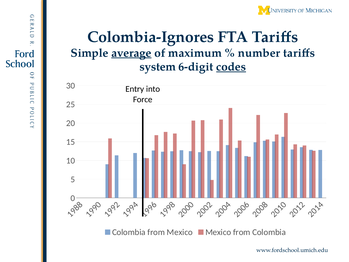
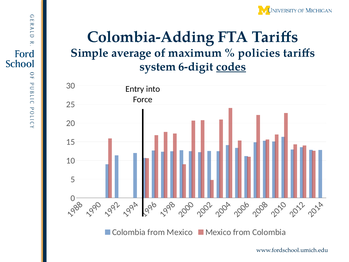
Colombia-Ignores: Colombia-Ignores -> Colombia-Adding
average underline: present -> none
number: number -> policies
